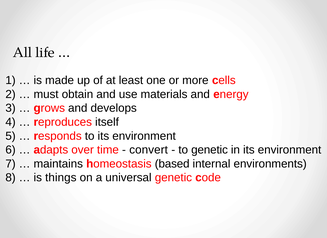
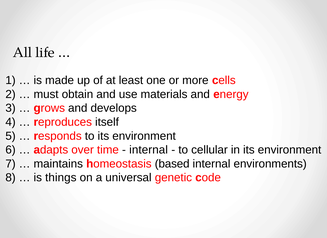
convert at (149, 150): convert -> internal
to genetic: genetic -> cellular
